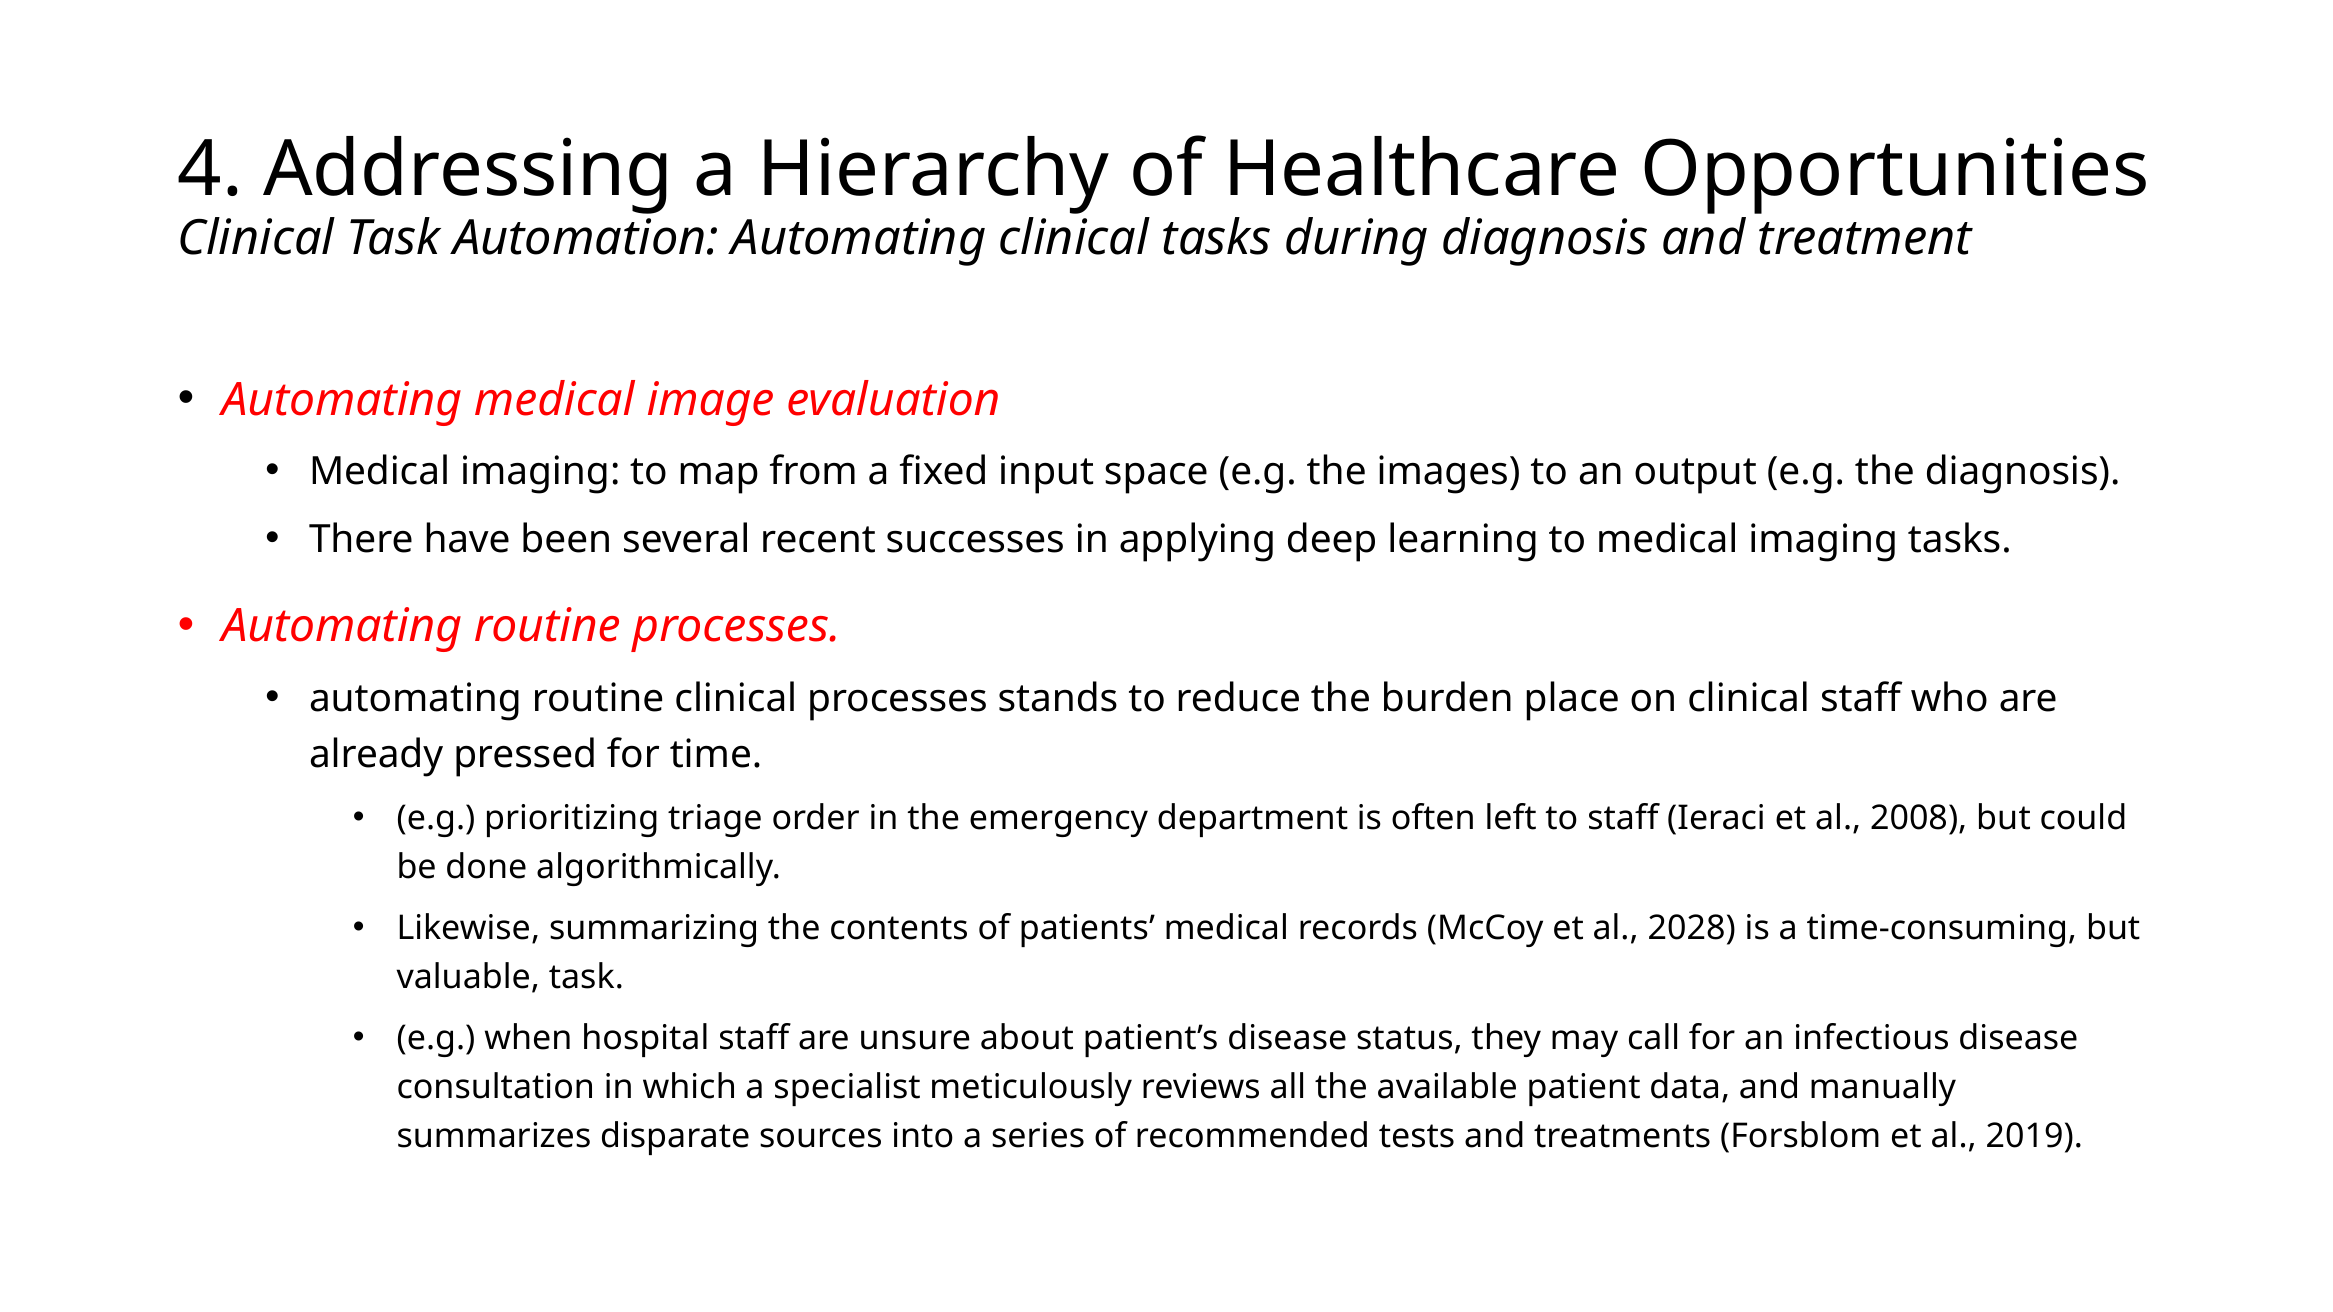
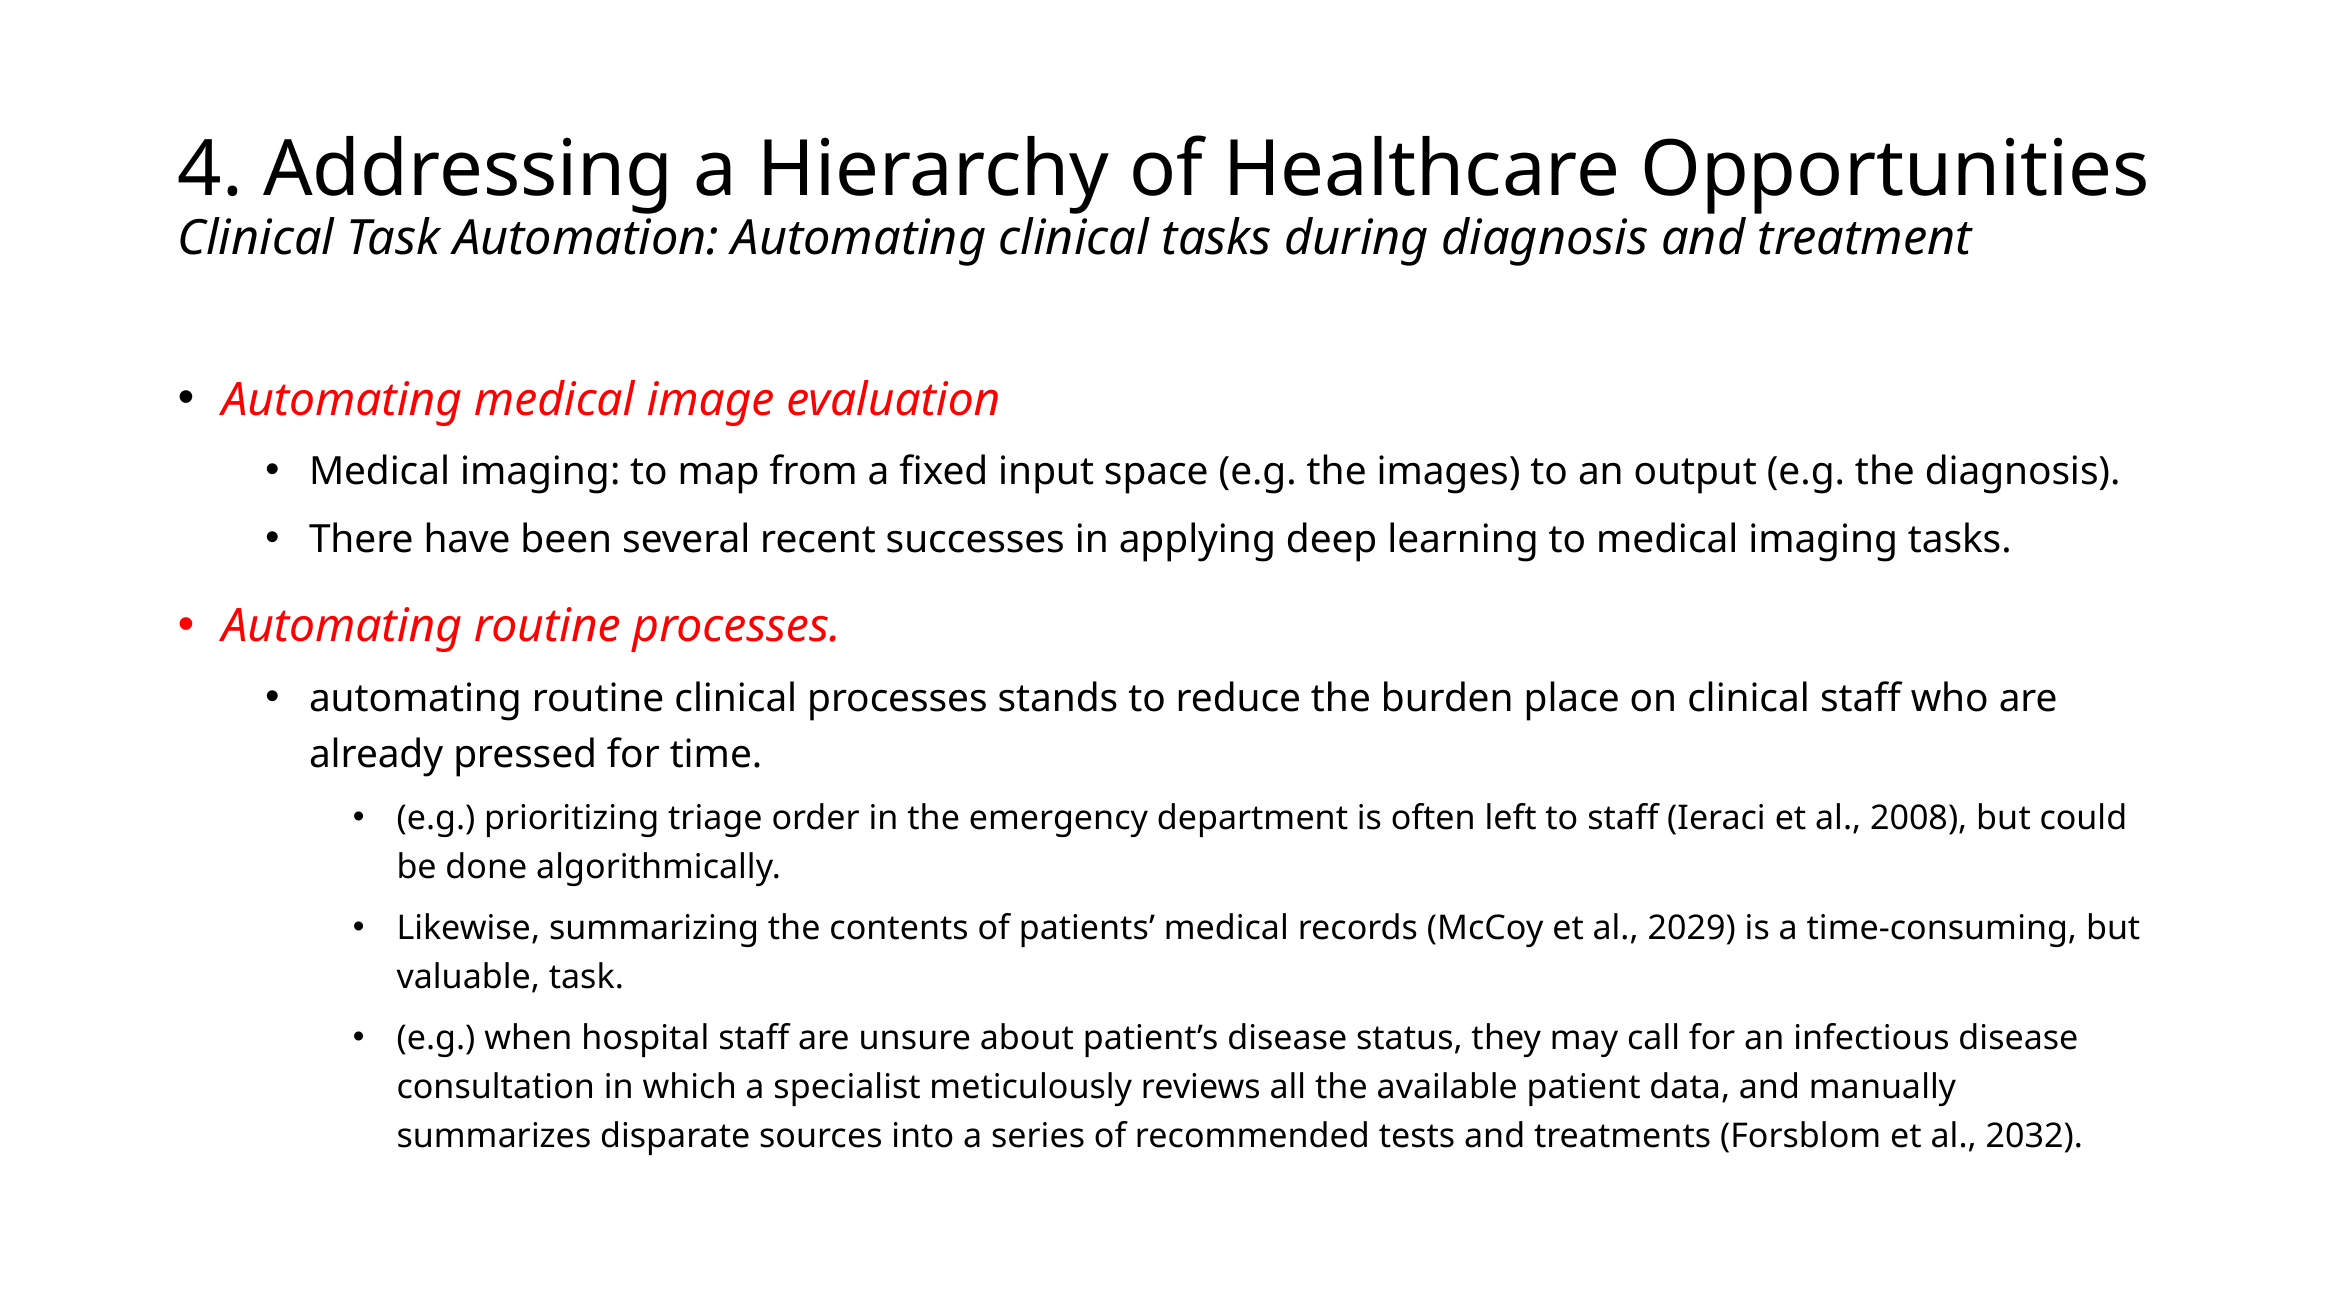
2028: 2028 -> 2029
2019: 2019 -> 2032
